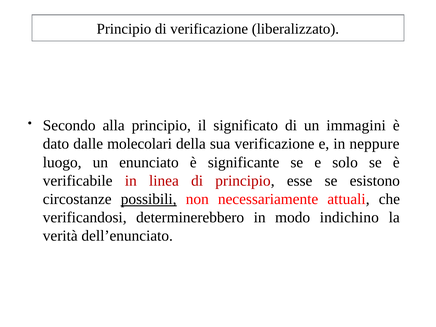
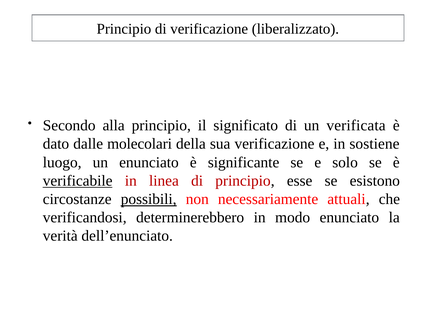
immagini: immagini -> verificata
neppure: neppure -> sostiene
verificabile underline: none -> present
modo indichino: indichino -> enunciato
